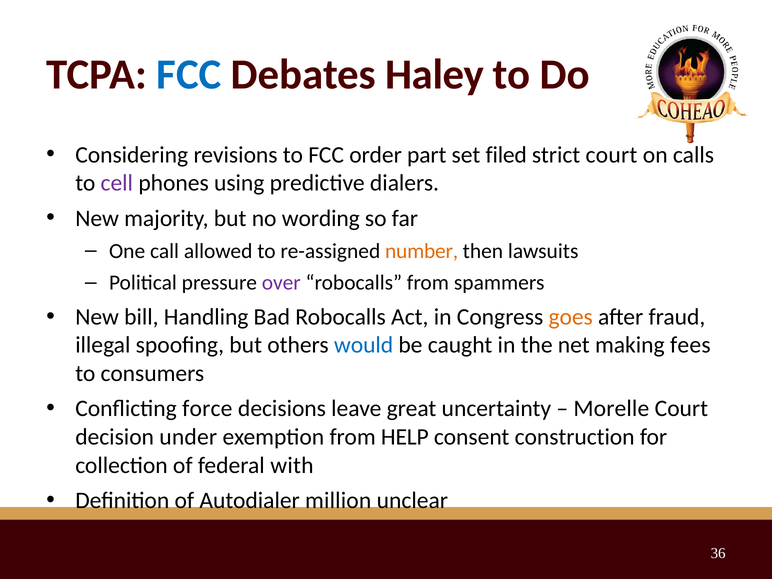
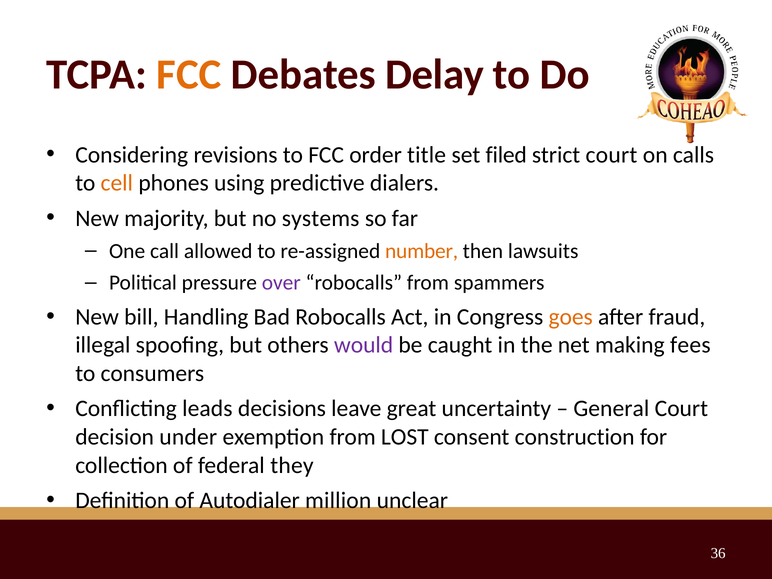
FCC at (189, 74) colour: blue -> orange
Haley: Haley -> Delay
part: part -> title
cell colour: purple -> orange
wording: wording -> systems
would colour: blue -> purple
force: force -> leads
Morelle: Morelle -> General
HELP: HELP -> LOST
with: with -> they
